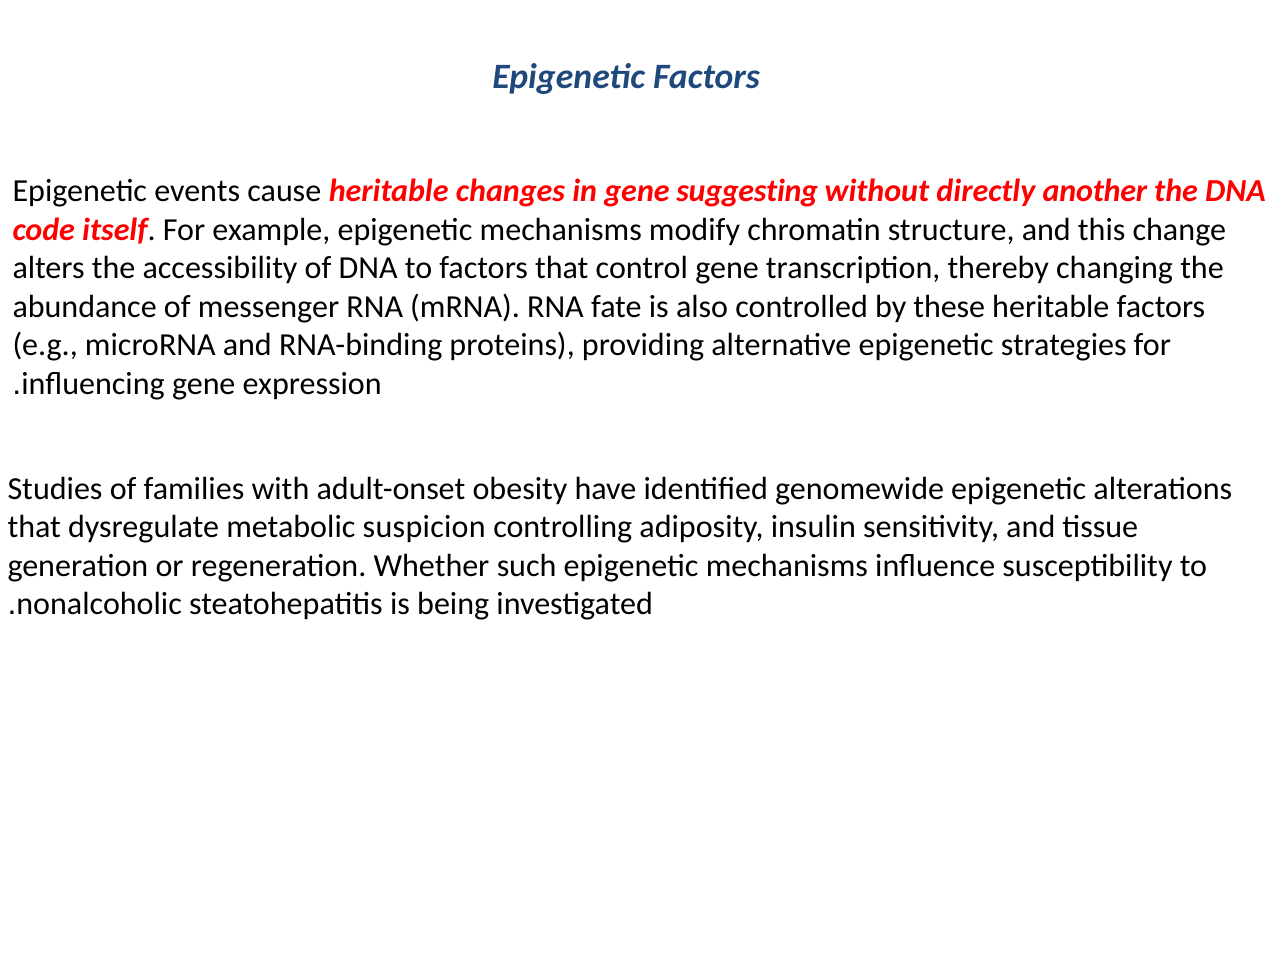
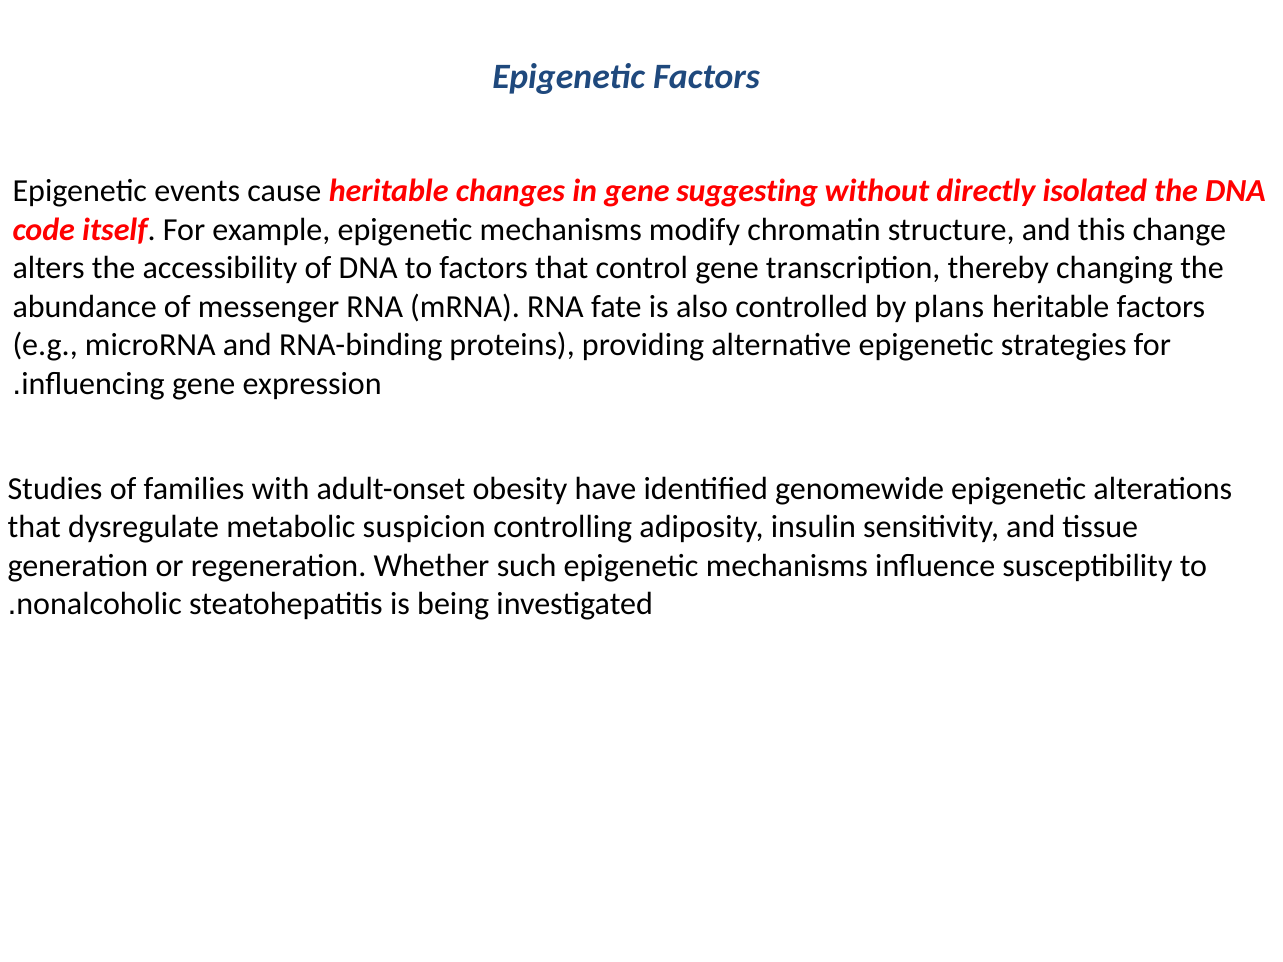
another: another -> isolated
these: these -> plans
